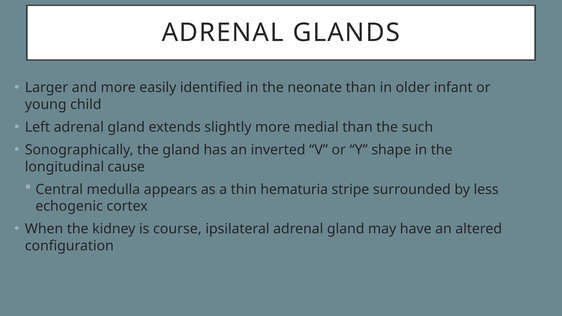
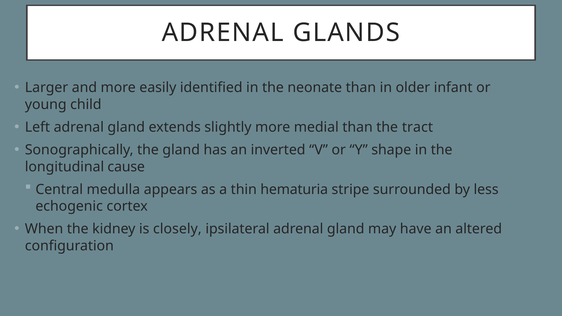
such: such -> tract
course: course -> closely
